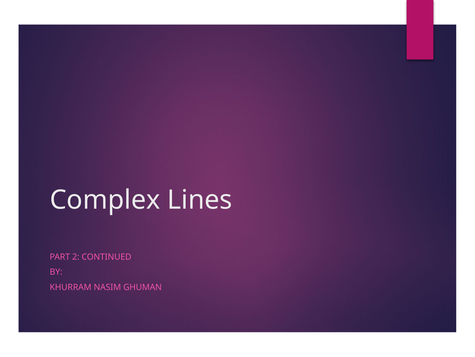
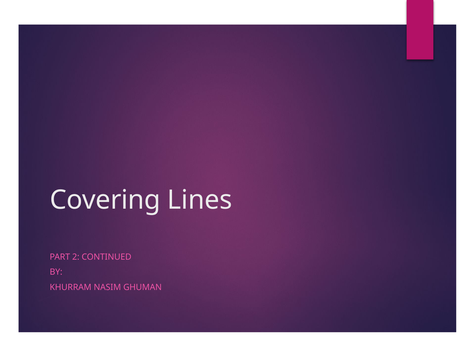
Complex: Complex -> Covering
